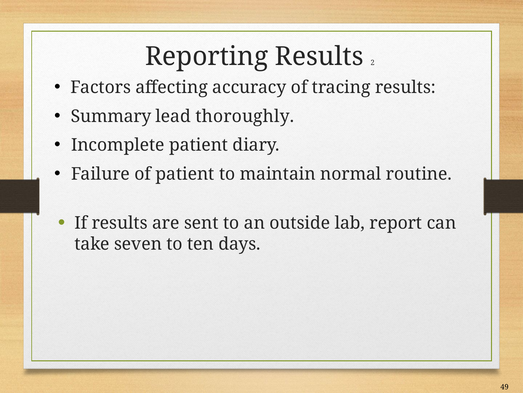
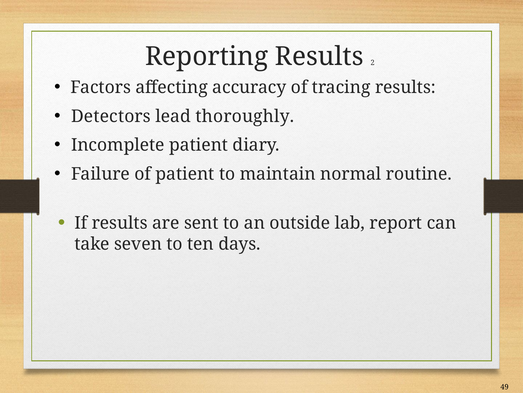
Summary: Summary -> Detectors
